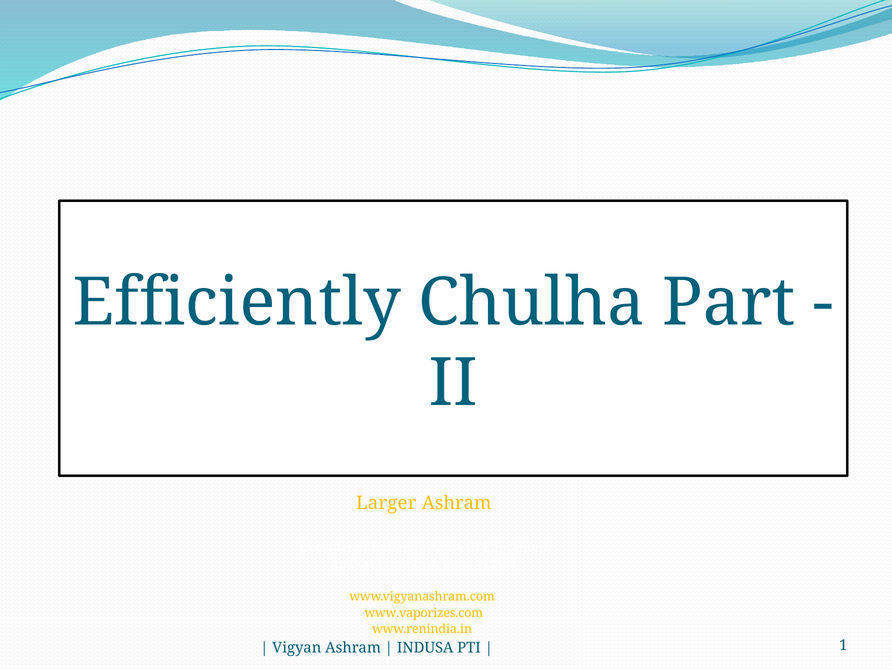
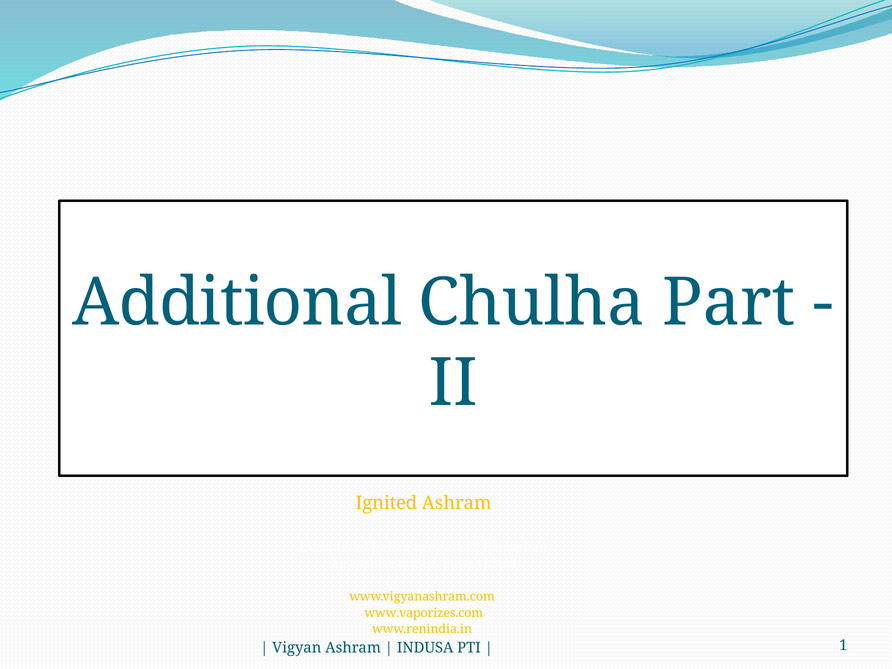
Efficiently: Efficiently -> Additional
Larger: Larger -> Ignited
